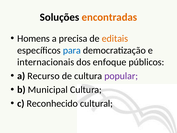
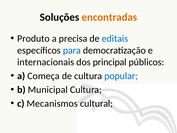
Homens: Homens -> Produto
editais colour: orange -> blue
enfoque: enfoque -> principal
Recurso: Recurso -> Começa
popular colour: purple -> blue
Reconhecido: Reconhecido -> Mecanismos
